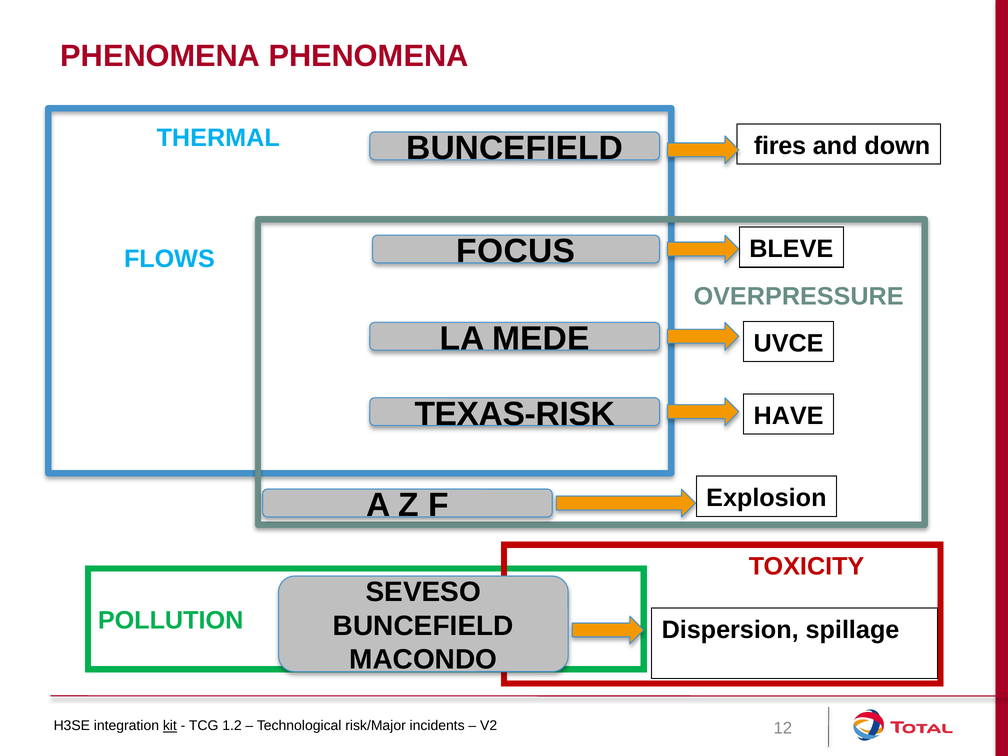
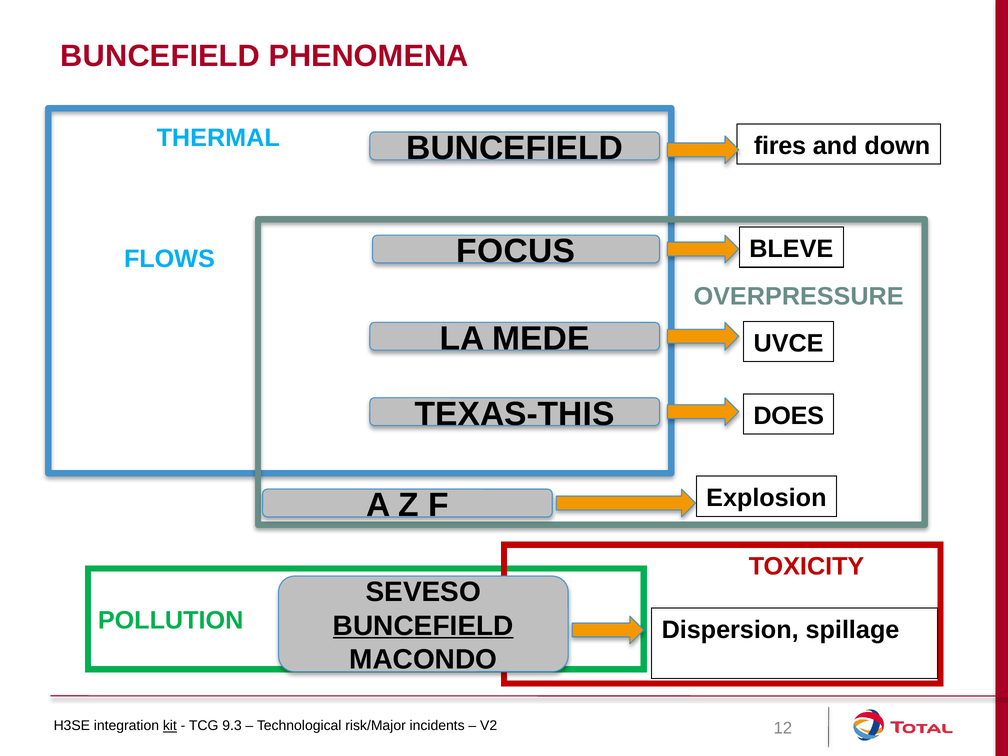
PHENOMENA at (160, 56): PHENOMENA -> BUNCEFIELD
TEXAS-RISK: TEXAS-RISK -> TEXAS-THIS
HAVE: HAVE -> DOES
BUNCEFIELD at (423, 626) underline: none -> present
1.2: 1.2 -> 9.3
